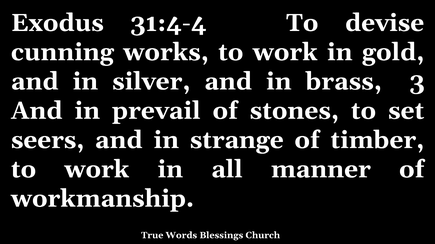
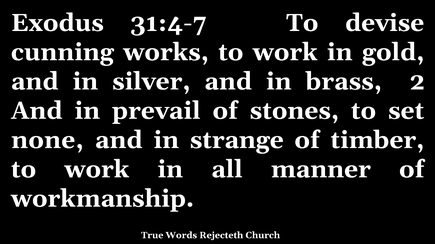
31:4-4: 31:4-4 -> 31:4-7
3: 3 -> 2
seers: seers -> none
Blessings: Blessings -> Rejecteth
